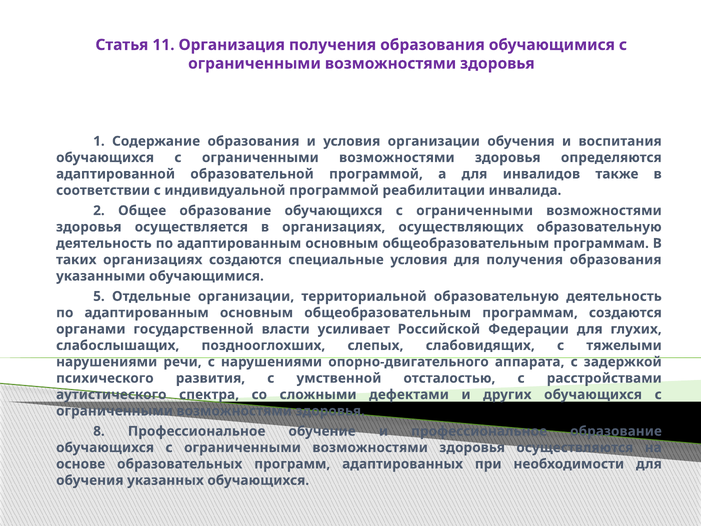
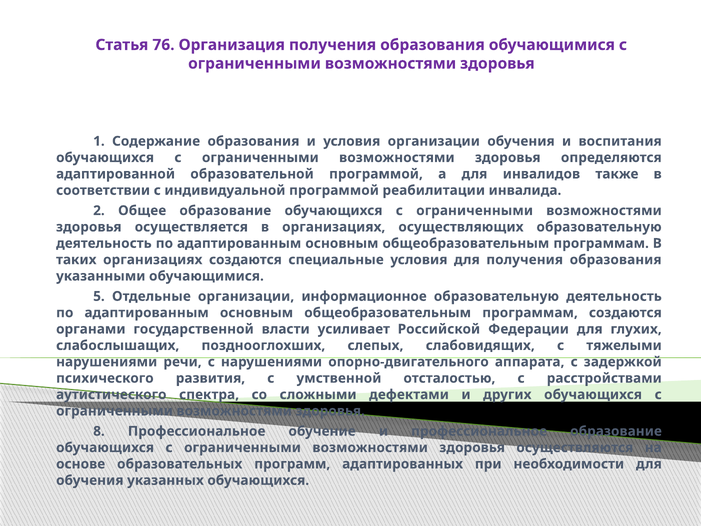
11: 11 -> 76
территориальной: территориальной -> информационное
